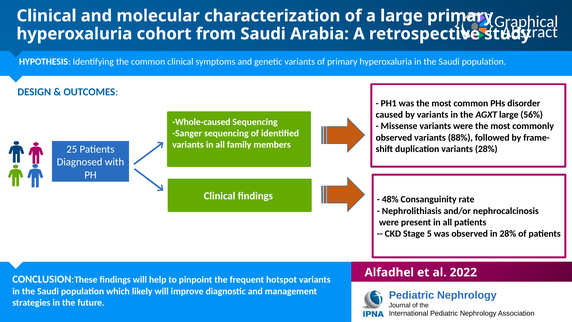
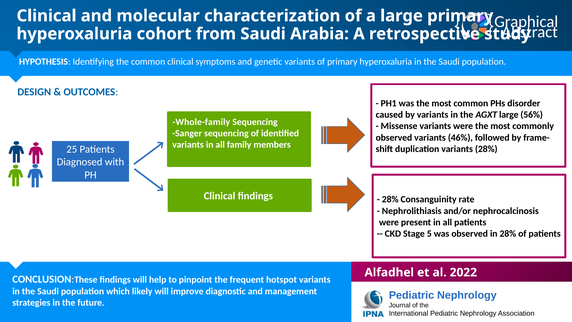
Whole-caused: Whole-caused -> Whole-family
88%: 88% -> 46%
48% at (390, 199): 48% -> 28%
